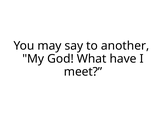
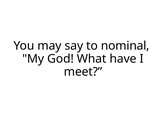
another: another -> nominal
